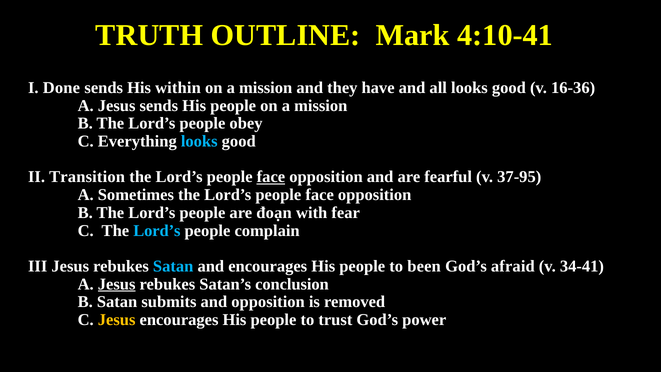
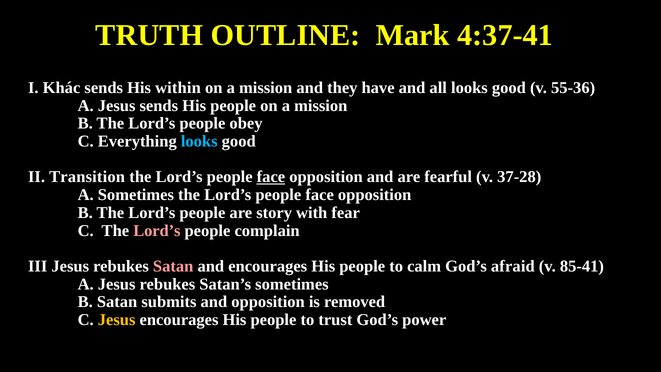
4:10-41: 4:10-41 -> 4:37-41
Done: Done -> Khác
16-36: 16-36 -> 55-36
37-95: 37-95 -> 37-28
đoạn: đoạn -> story
Lord’s at (157, 230) colour: light blue -> pink
Satan at (173, 266) colour: light blue -> pink
been: been -> calm
34-41: 34-41 -> 85-41
Jesus at (117, 284) underline: present -> none
Satan’s conclusion: conclusion -> sometimes
